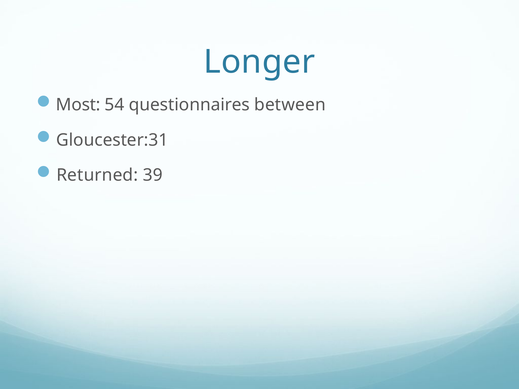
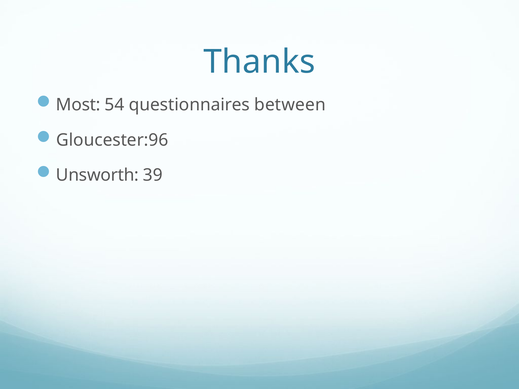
Longer: Longer -> Thanks
Gloucester:31: Gloucester:31 -> Gloucester:96
Returned: Returned -> Unsworth
